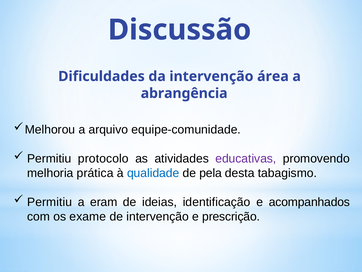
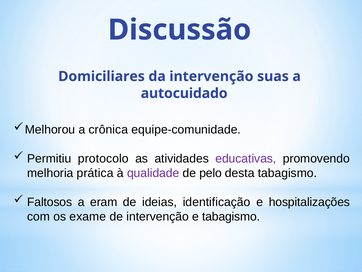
Dificuldades: Dificuldades -> Domiciliares
área: área -> suas
abrangência: abrangência -> autocuidado
arquivo: arquivo -> crônica
qualidade colour: blue -> purple
pela: pela -> pelo
Permitiu at (50, 202): Permitiu -> Faltosos
acompanhados: acompanhados -> hospitalizações
e prescrição: prescrição -> tabagismo
